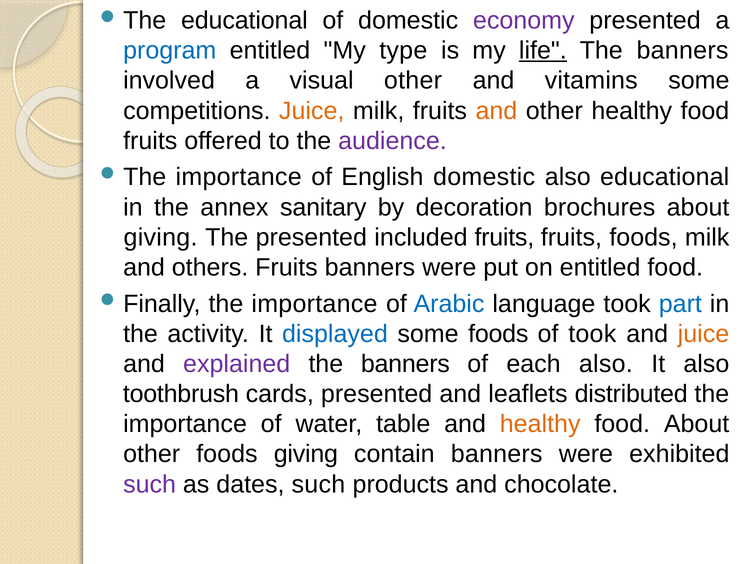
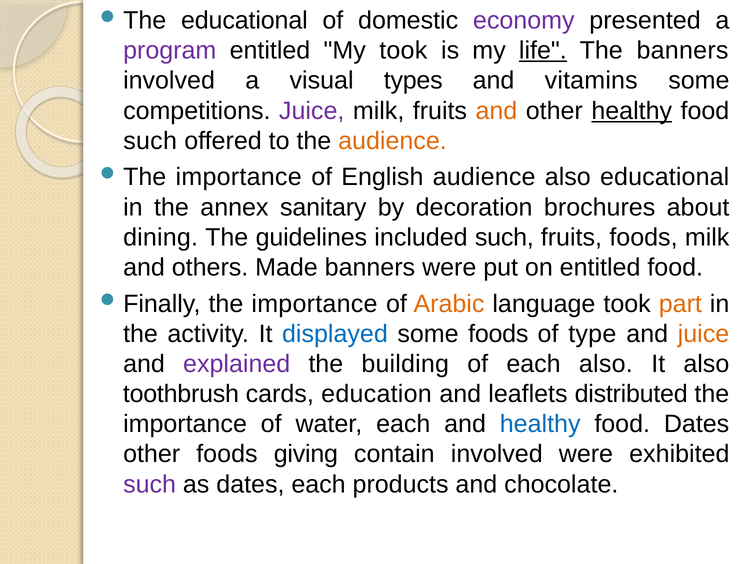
program colour: blue -> purple
My type: type -> took
visual other: other -> types
Juice at (312, 111) colour: orange -> purple
healthy at (632, 111) underline: none -> present
fruits at (150, 141): fruits -> such
audience at (392, 141) colour: purple -> orange
English domestic: domestic -> audience
giving at (161, 237): giving -> dining
The presented: presented -> guidelines
included fruits: fruits -> such
others Fruits: Fruits -> Made
Arabic colour: blue -> orange
part colour: blue -> orange
of took: took -> type
banners at (405, 363): banners -> building
cards presented: presented -> education
water table: table -> each
healthy at (540, 424) colour: orange -> blue
food About: About -> Dates
contain banners: banners -> involved
dates such: such -> each
